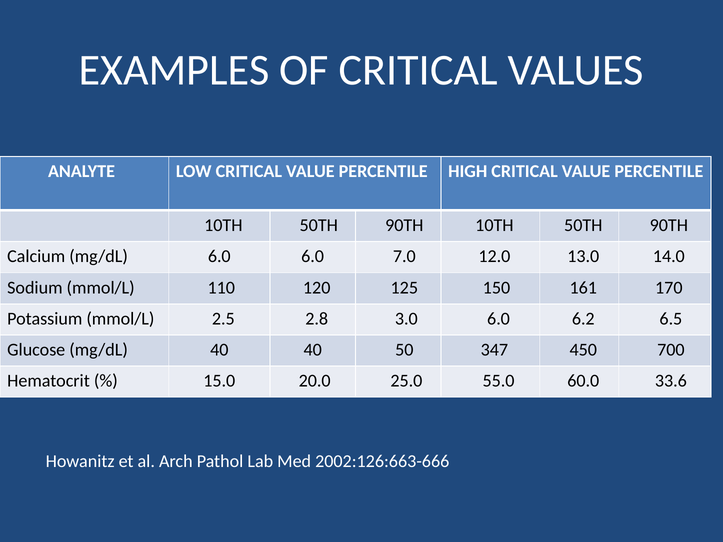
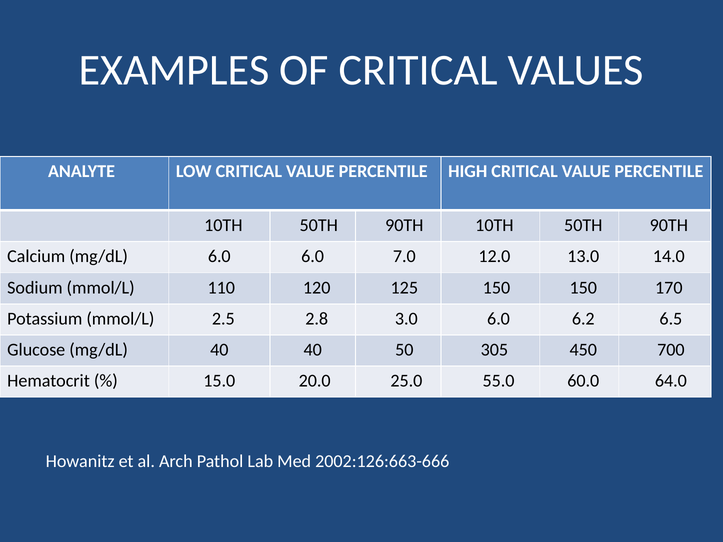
150 161: 161 -> 150
347: 347 -> 305
33.6: 33.6 -> 64.0
